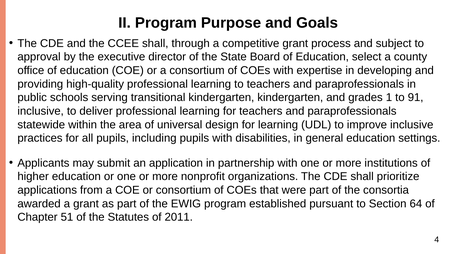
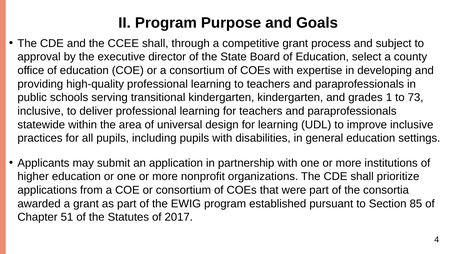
91: 91 -> 73
64: 64 -> 85
2011: 2011 -> 2017
